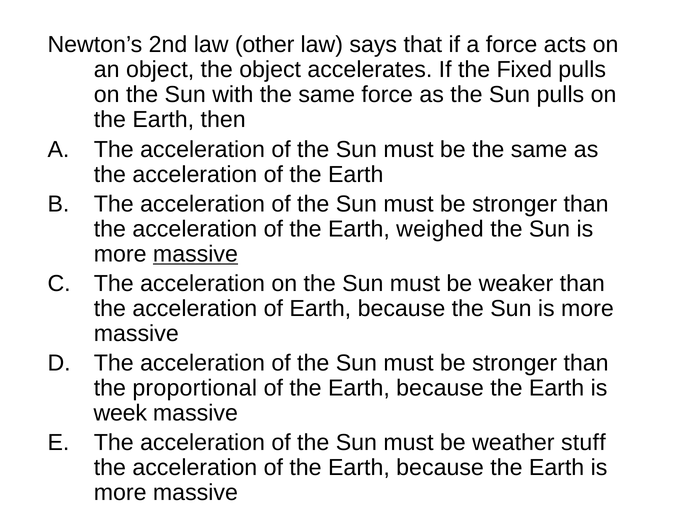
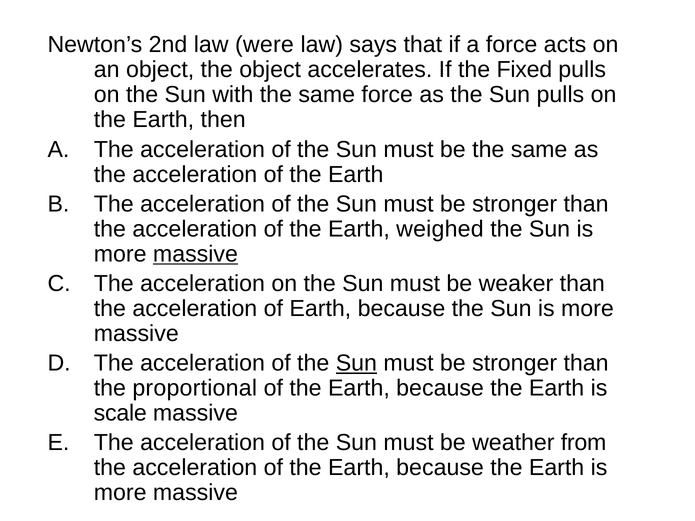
other: other -> were
Sun at (356, 363) underline: none -> present
week: week -> scale
stuff: stuff -> from
